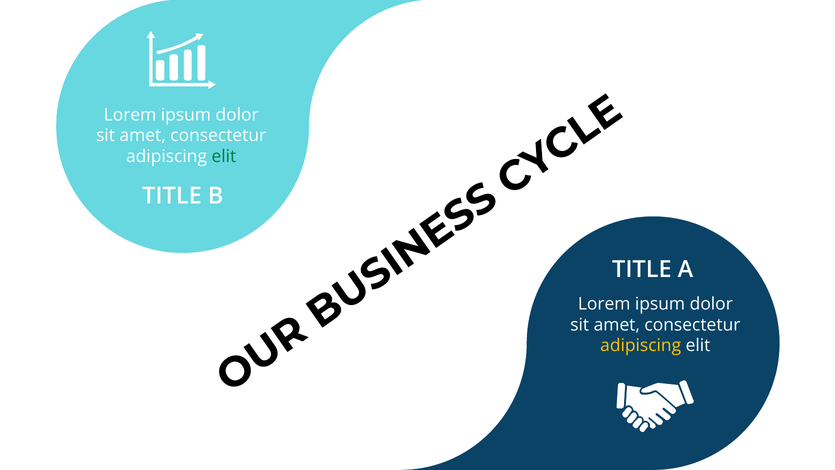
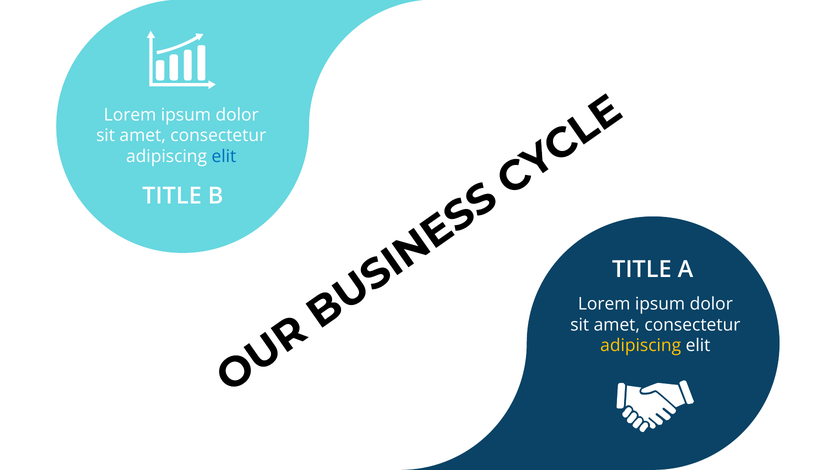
elit at (224, 156) colour: green -> blue
